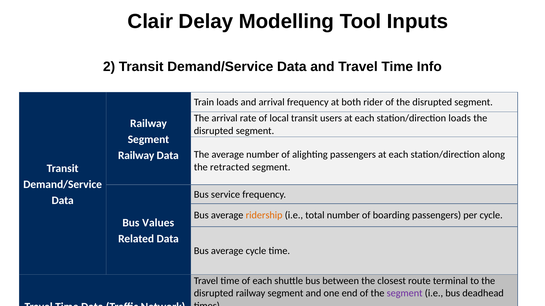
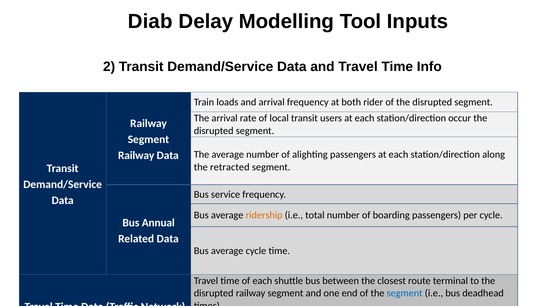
Clair: Clair -> Diab
station/direction loads: loads -> occur
Values: Values -> Annual
segment at (405, 294) colour: purple -> blue
